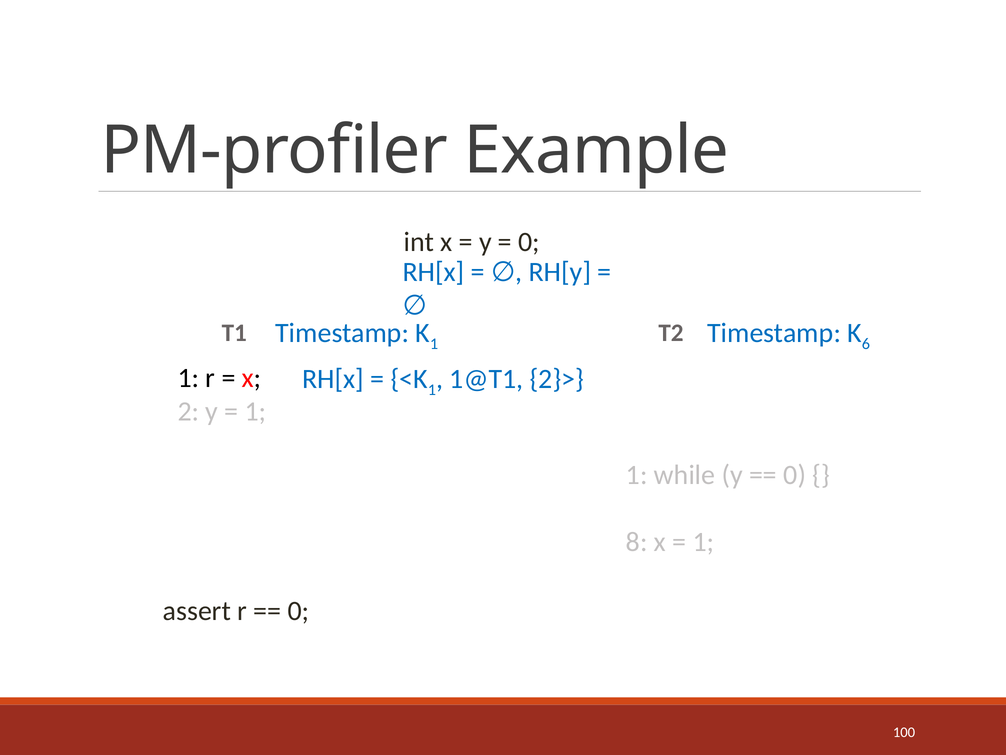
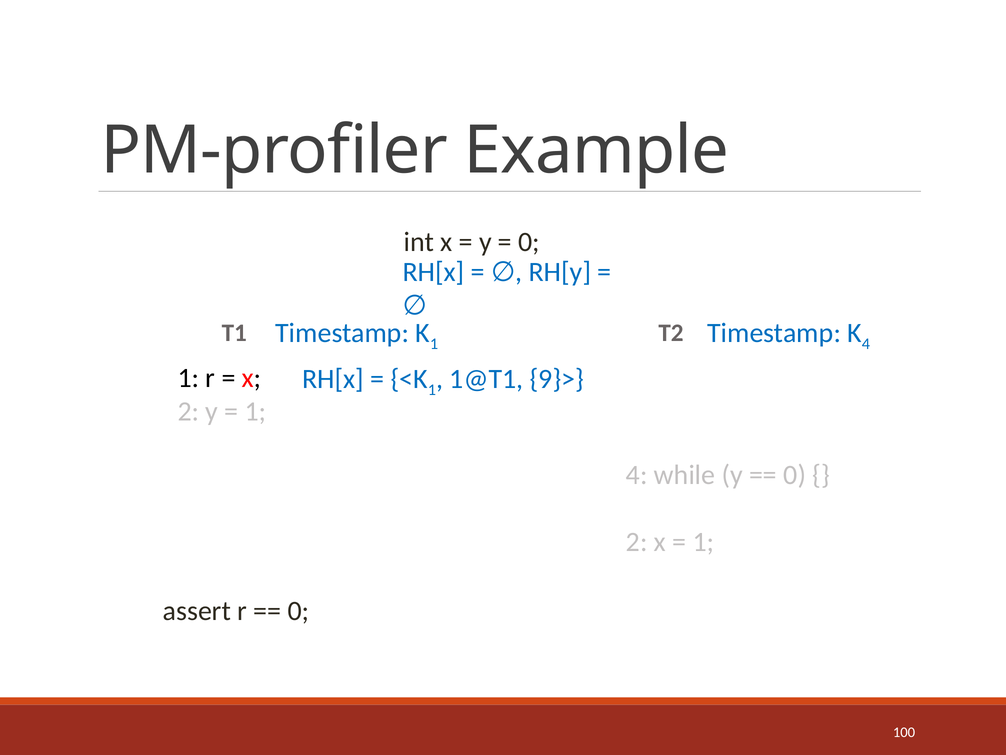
6 at (866, 344): 6 -> 4
2}>: 2}> -> 9}>
1 at (637, 475): 1 -> 4
8 at (637, 542): 8 -> 2
